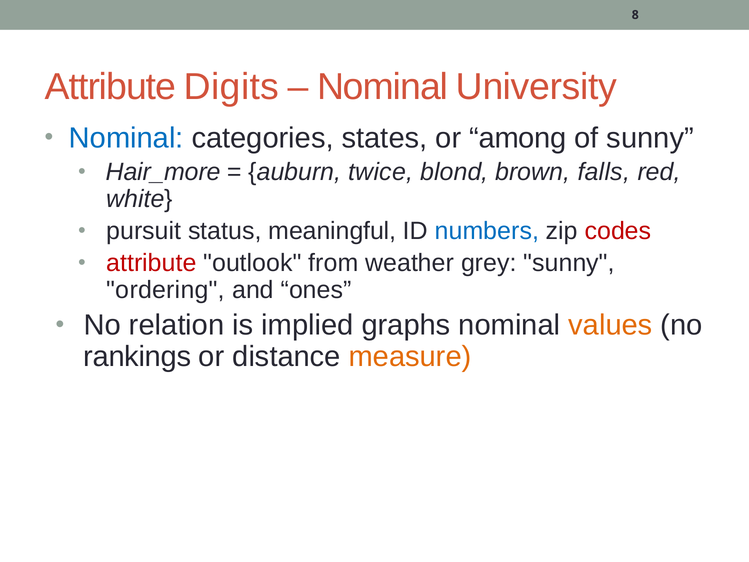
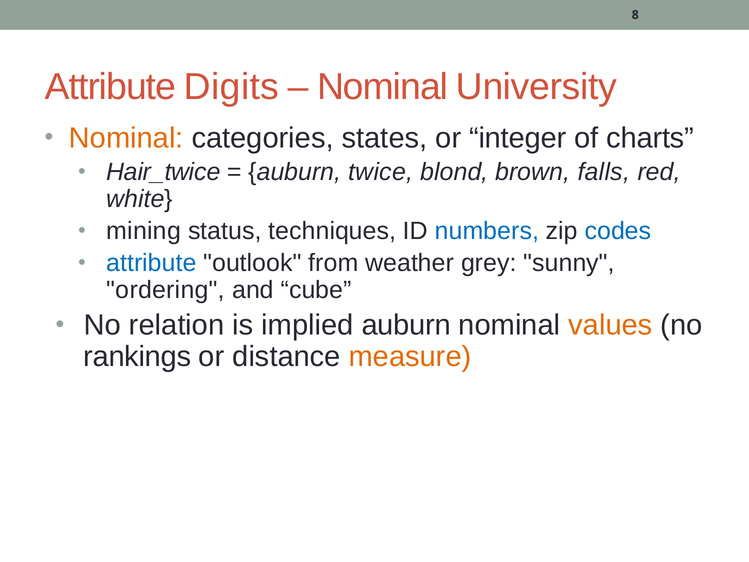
Nominal at (126, 138) colour: blue -> orange
among: among -> integer
of sunny: sunny -> charts
Hair_more: Hair_more -> Hair_twice
pursuit: pursuit -> mining
meaningful: meaningful -> techniques
codes colour: red -> blue
attribute at (151, 263) colour: red -> blue
ones: ones -> cube
implied graphs: graphs -> auburn
